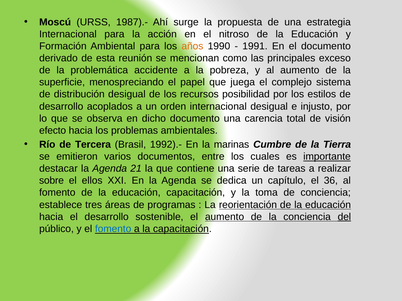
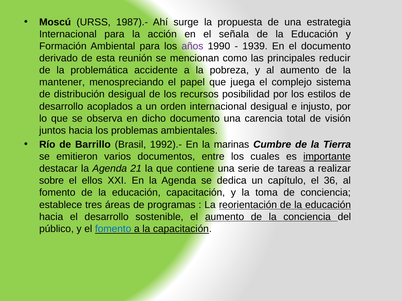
nitroso: nitroso -> señala
años colour: orange -> purple
1991: 1991 -> 1939
exceso: exceso -> reducir
superficie: superficie -> mantener
efecto: efecto -> juntos
Tercera: Tercera -> Barrillo
del underline: present -> none
